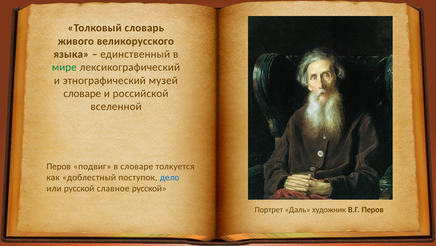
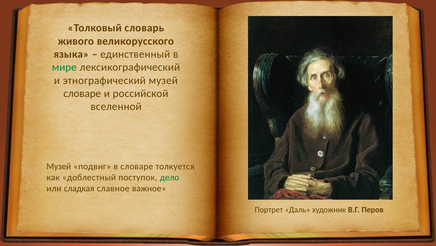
Перов at (59, 166): Перов -> Музей
дело colour: blue -> green
или русской: русской -> сладкая
славное русской: русской -> важное
